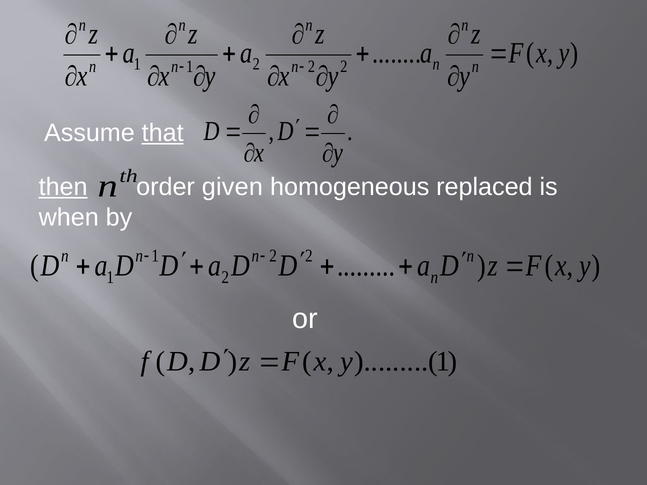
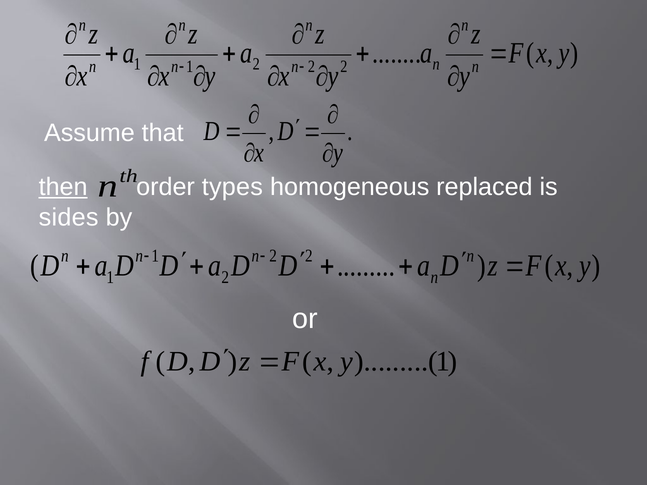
that underline: present -> none
given: given -> types
when: when -> sides
